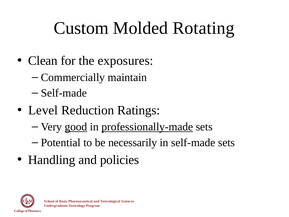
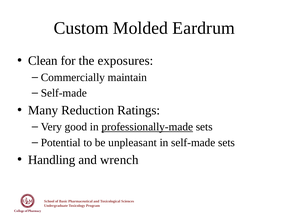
Rotating: Rotating -> Eardrum
Level: Level -> Many
good underline: present -> none
necessarily: necessarily -> unpleasant
policies: policies -> wrench
